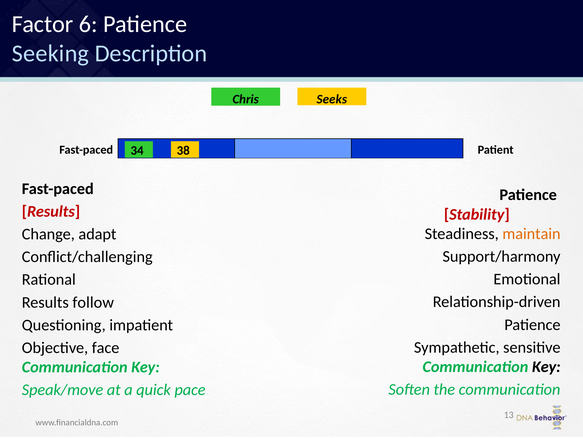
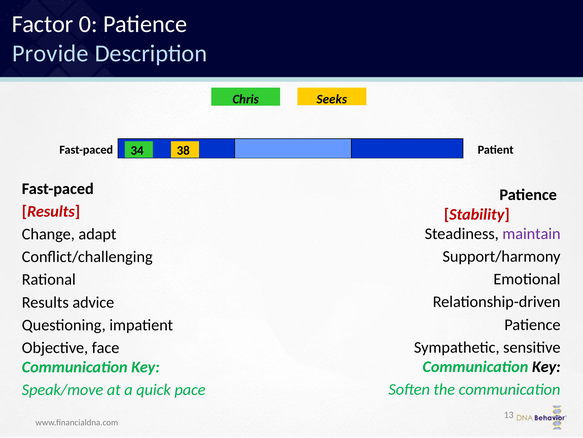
6: 6 -> 0
Seeking: Seeking -> Provide
maintain colour: orange -> purple
follow: follow -> advice
